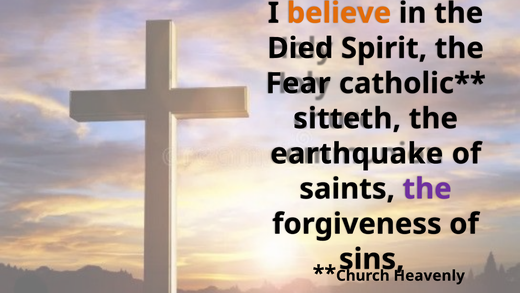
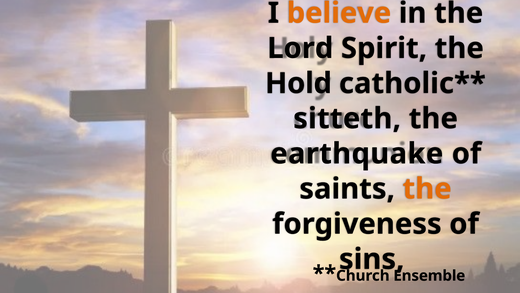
Died: Died -> Lord
Fear: Fear -> Hold
the at (427, 189) colour: purple -> orange
Heavenly: Heavenly -> Ensemble
